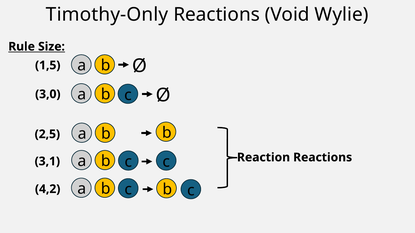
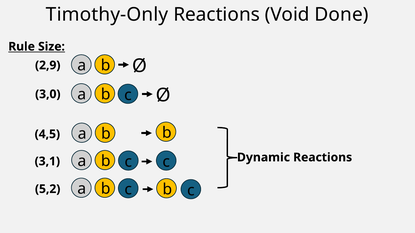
Wylie: Wylie -> Done
1,5: 1,5 -> 2,9
2,5: 2,5 -> 4,5
Reaction: Reaction -> Dynamic
4,2: 4,2 -> 5,2
